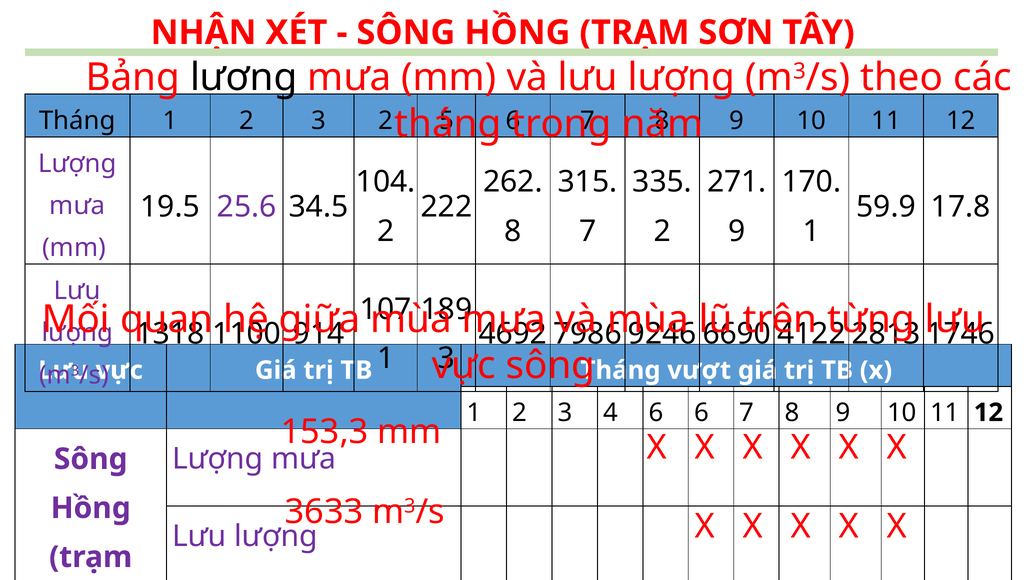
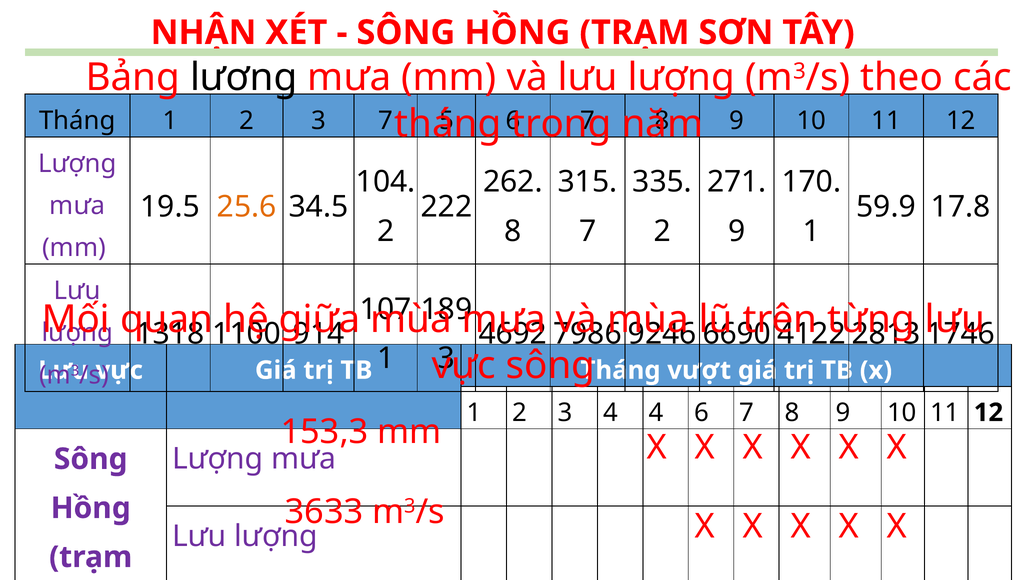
3 2: 2 -> 7
25.6 colour: purple -> orange
4 6: 6 -> 4
